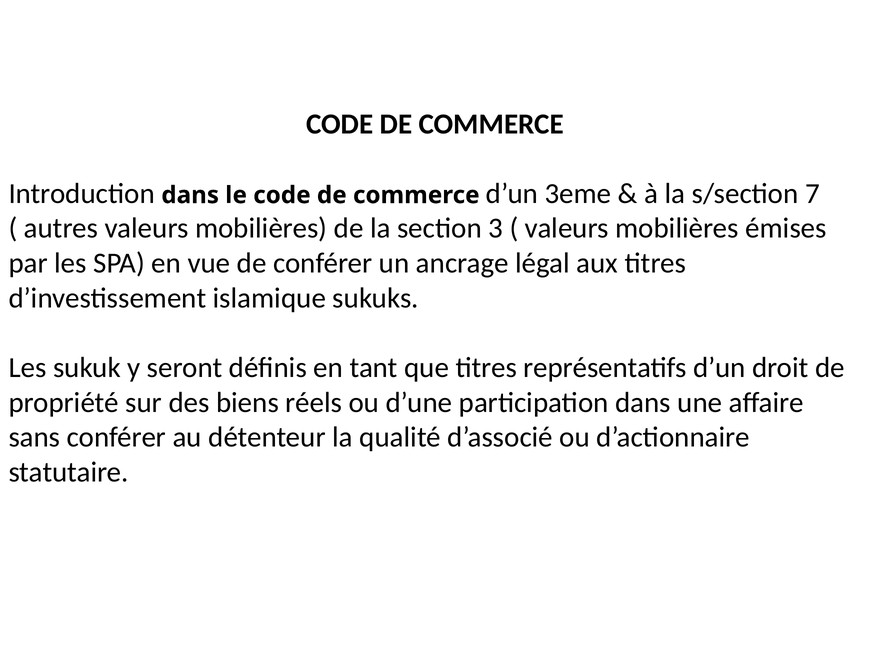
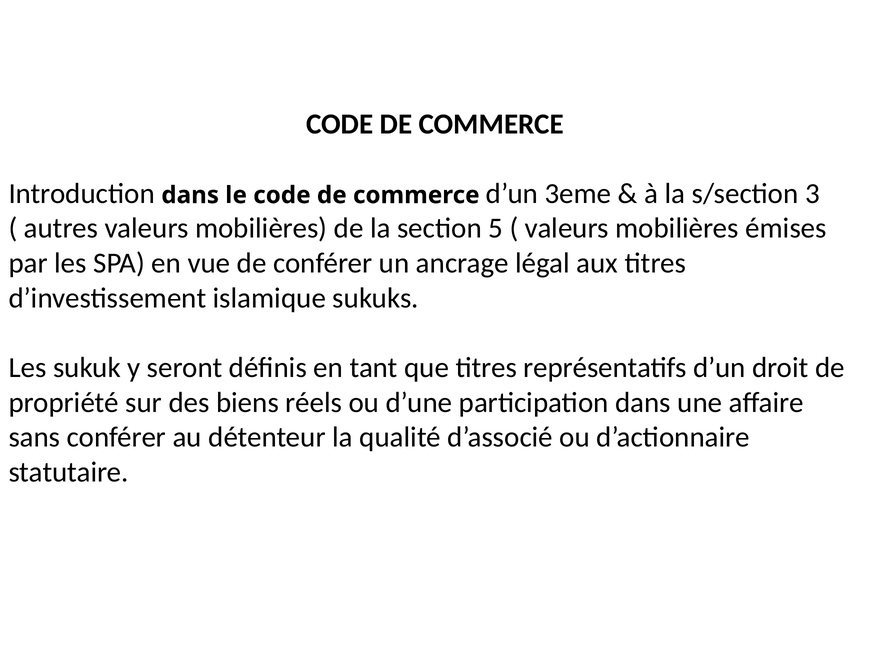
7: 7 -> 3
3: 3 -> 5
